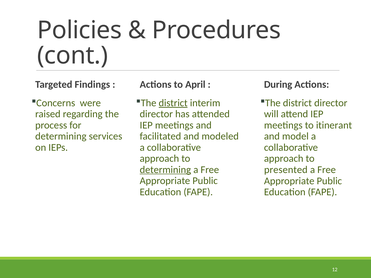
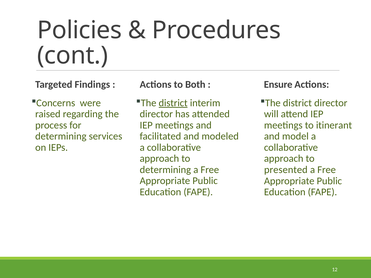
April: April -> Both
During: During -> Ensure
determining at (165, 170) underline: present -> none
